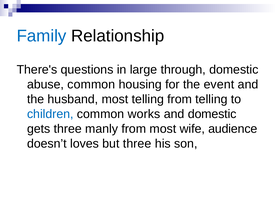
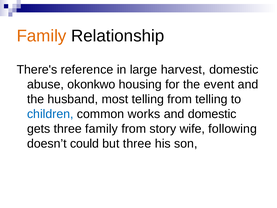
Family at (42, 36) colour: blue -> orange
questions: questions -> reference
through: through -> harvest
abuse common: common -> okonkwo
three manly: manly -> family
from most: most -> story
audience: audience -> following
loves: loves -> could
